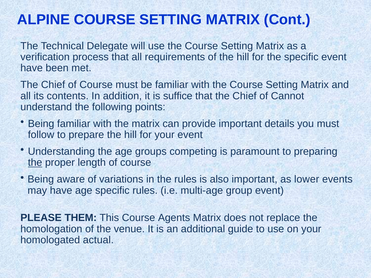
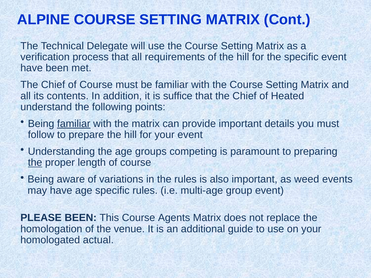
Cannot: Cannot -> Heated
familiar at (74, 124) underline: none -> present
lower: lower -> weed
PLEASE THEM: THEM -> BEEN
